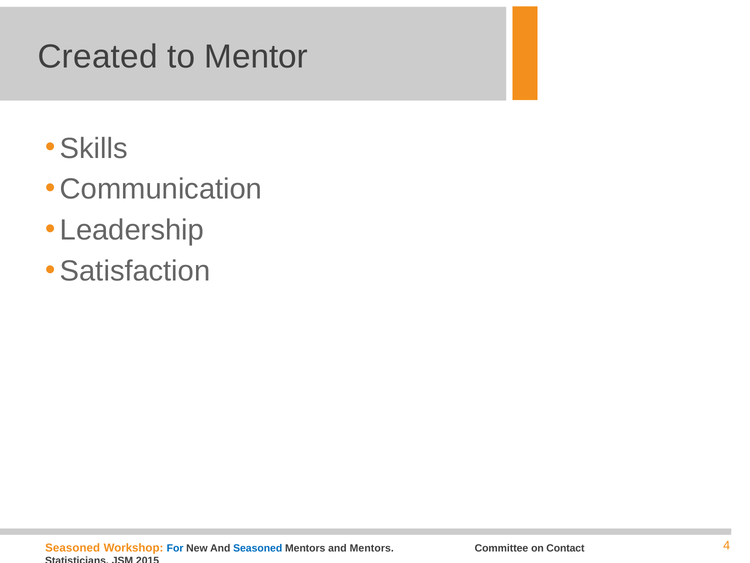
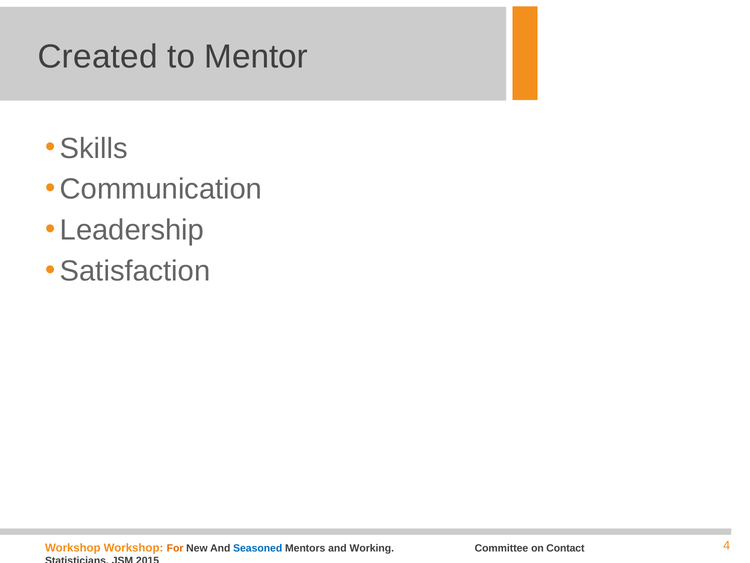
Seasoned at (73, 547): Seasoned -> Workshop
For colour: blue -> orange
and Mentors: Mentors -> Working
